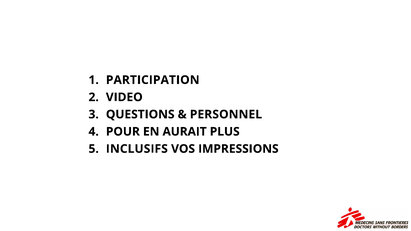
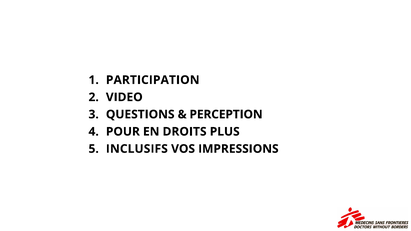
PERSONNEL: PERSONNEL -> PERCEPTION
AURAIT: AURAIT -> DROITS
